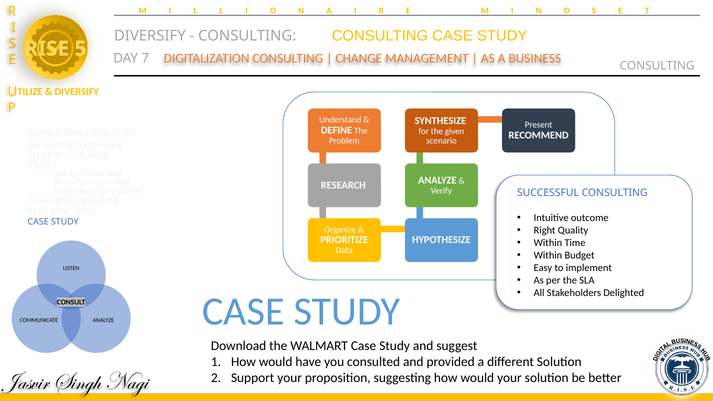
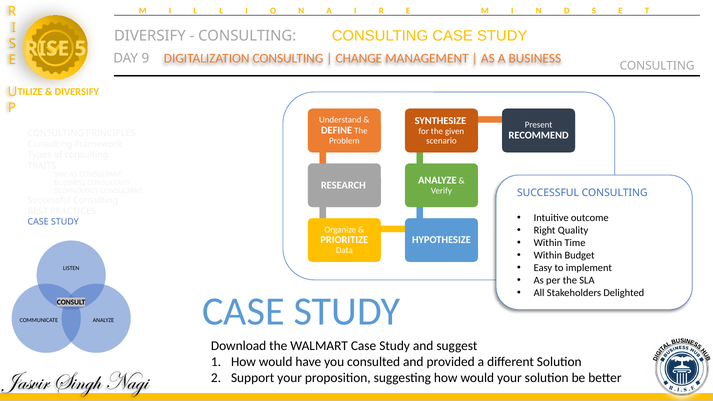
7: 7 -> 9
